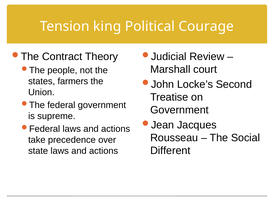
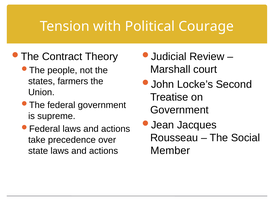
king: king -> with
Different: Different -> Member
